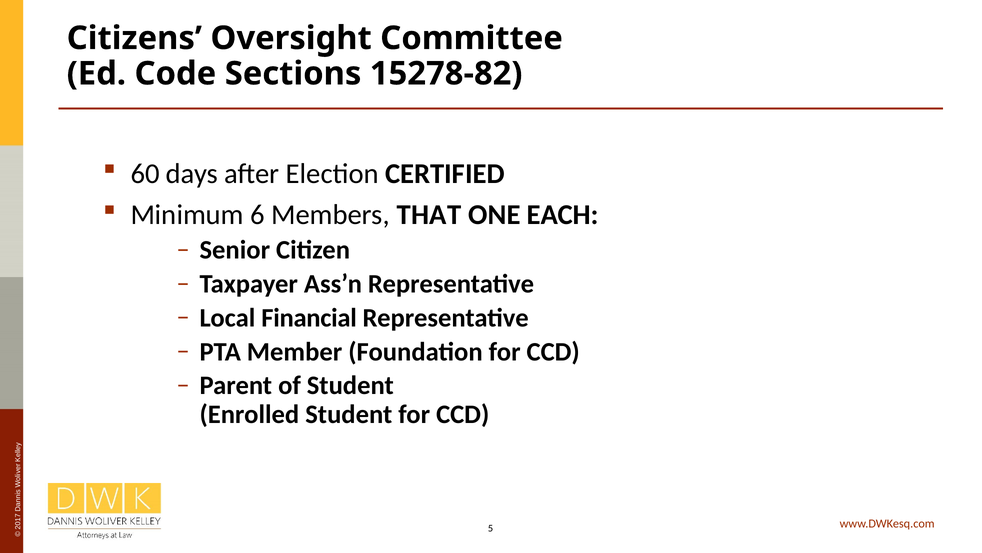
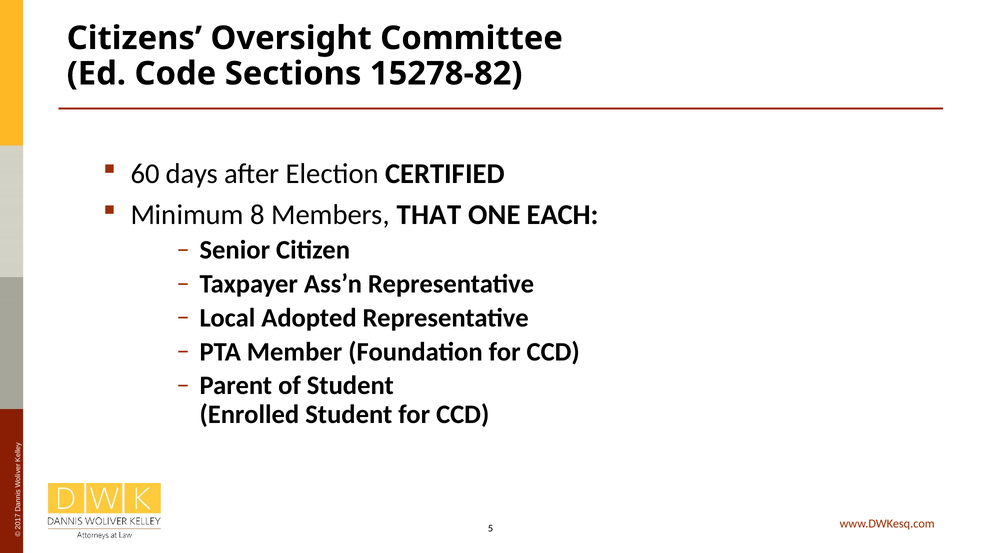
6: 6 -> 8
Financial: Financial -> Adopted
